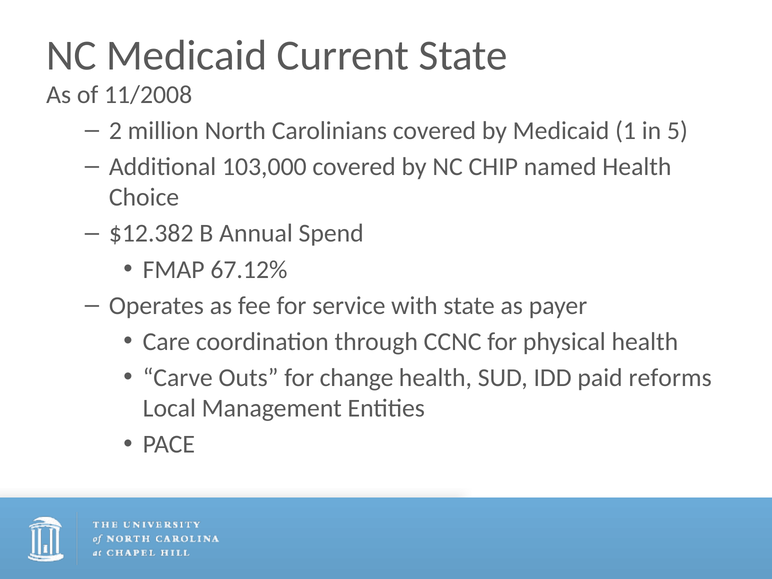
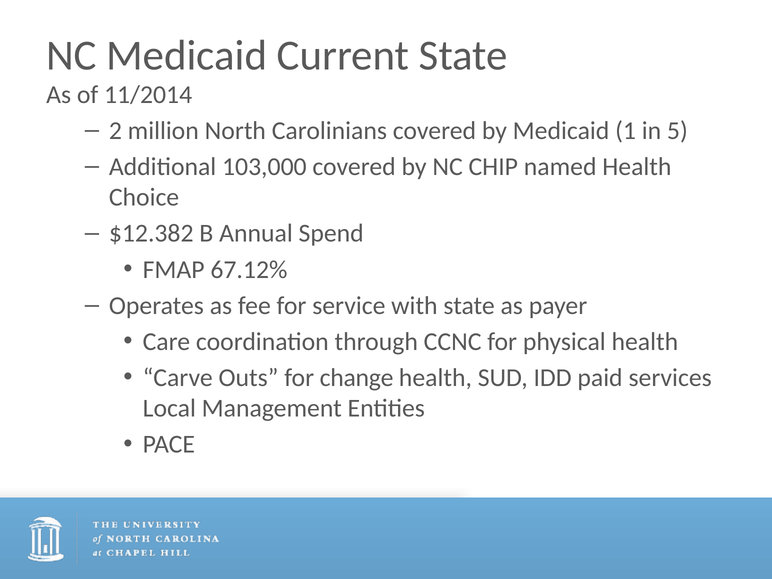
11/2008: 11/2008 -> 11/2014
reforms: reforms -> services
